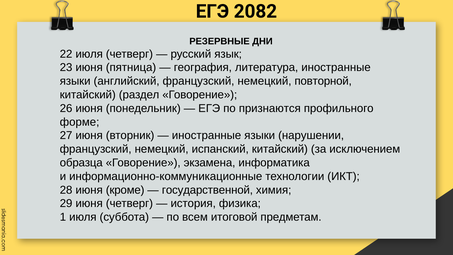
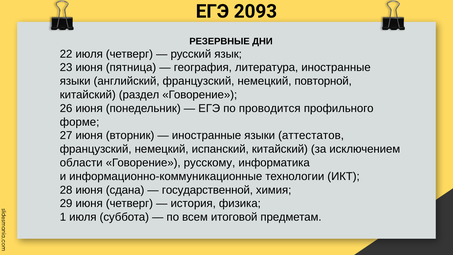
2082: 2082 -> 2093
признаются: признаются -> проводится
нарушении: нарушении -> аттестатов
образца: образца -> области
экзамена: экзамена -> русскому
кроме: кроме -> сдана
